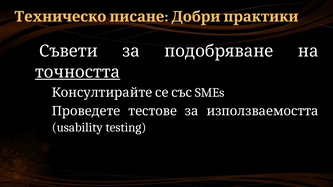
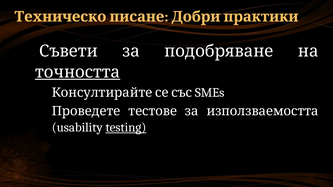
testing underline: none -> present
